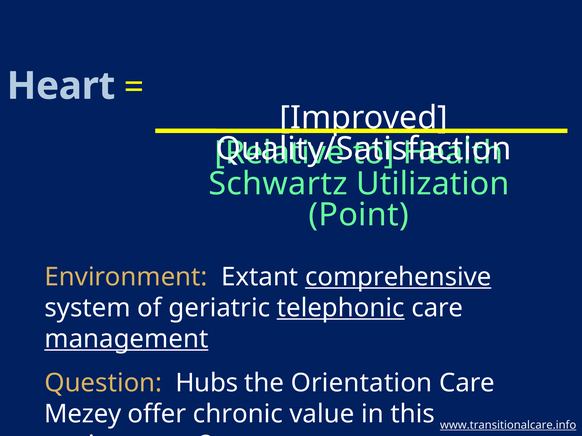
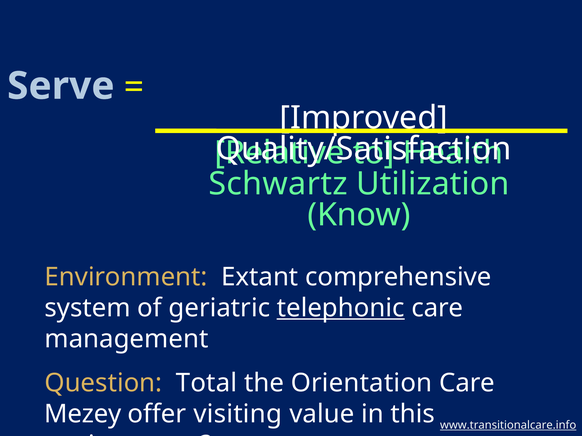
Heart: Heart -> Serve
Point: Point -> Know
comprehensive underline: present -> none
management underline: present -> none
Hubs: Hubs -> Total
chronic: chronic -> visiting
